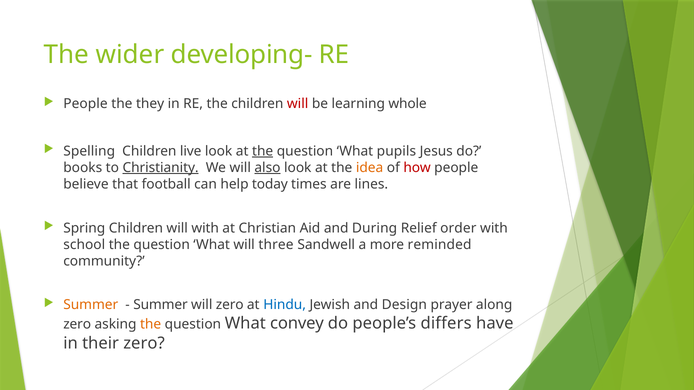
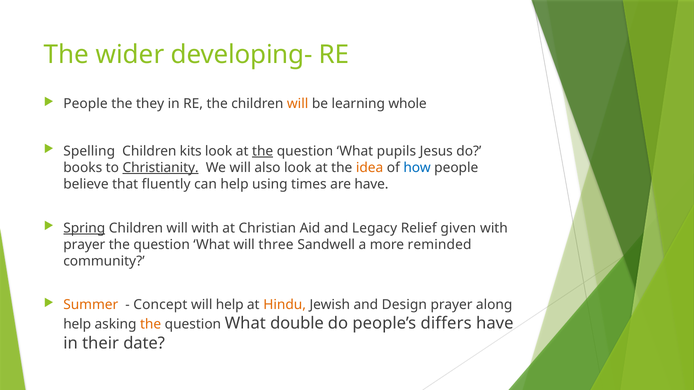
will at (298, 104) colour: red -> orange
live: live -> kits
also underline: present -> none
how colour: red -> blue
football: football -> fluently
today: today -> using
are lines: lines -> have
Spring underline: none -> present
During: During -> Legacy
order: order -> given
school at (84, 245): school -> prayer
Summer at (160, 305): Summer -> Concept
will zero: zero -> help
Hindu colour: blue -> orange
zero at (77, 325): zero -> help
convey: convey -> double
their zero: zero -> date
